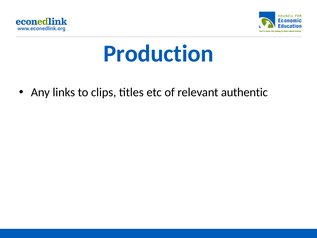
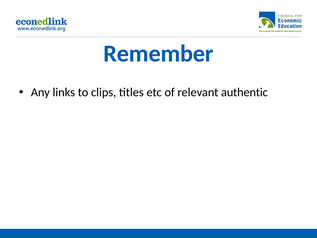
Production: Production -> Remember
